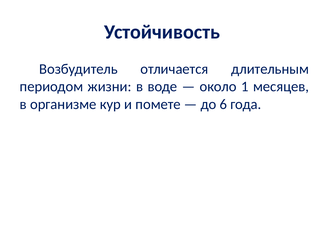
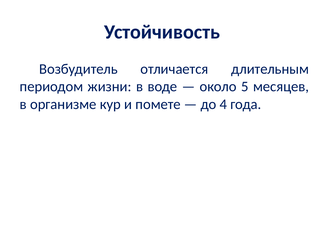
1: 1 -> 5
6: 6 -> 4
